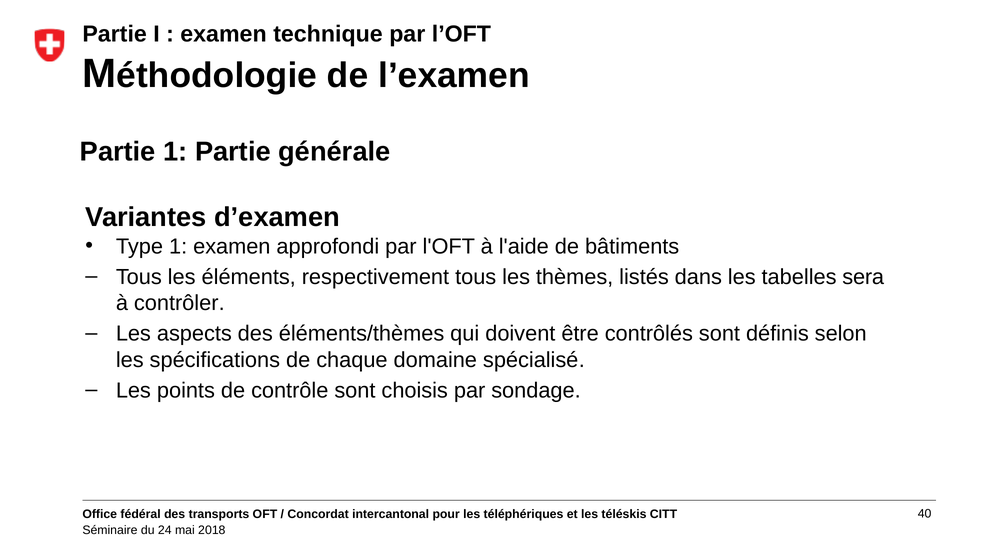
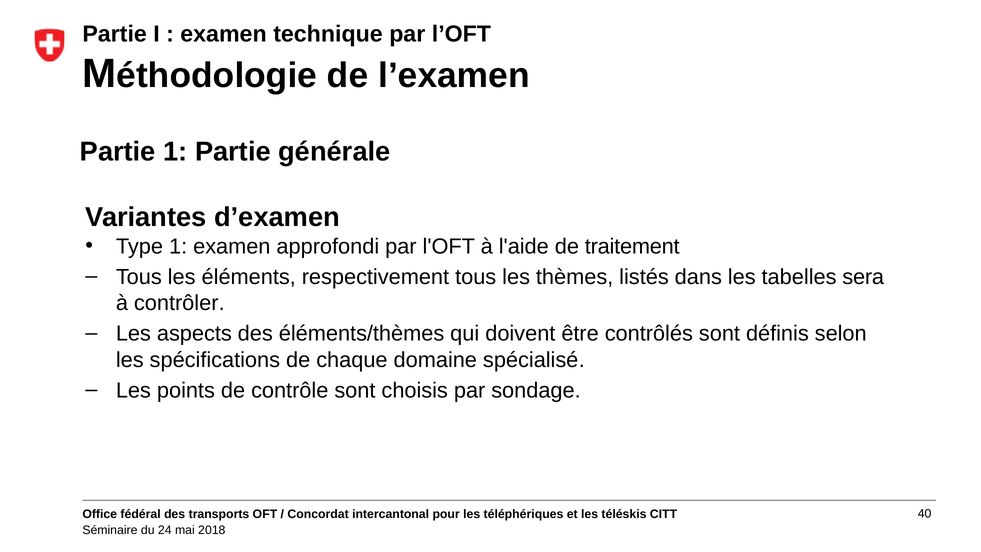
bâtiments: bâtiments -> traitement
